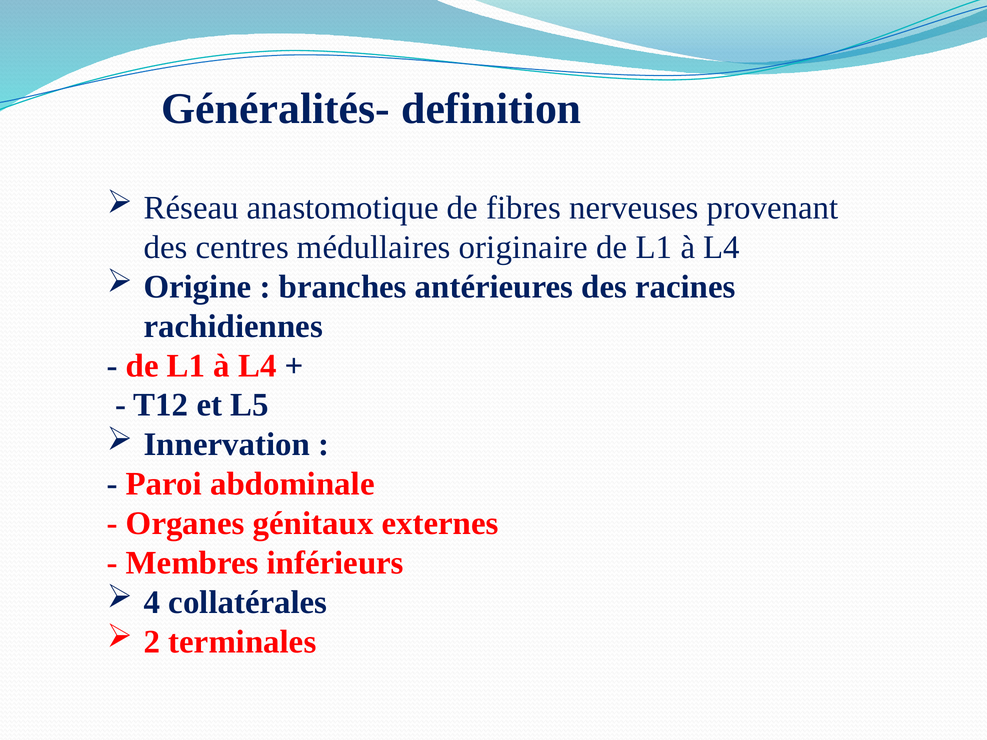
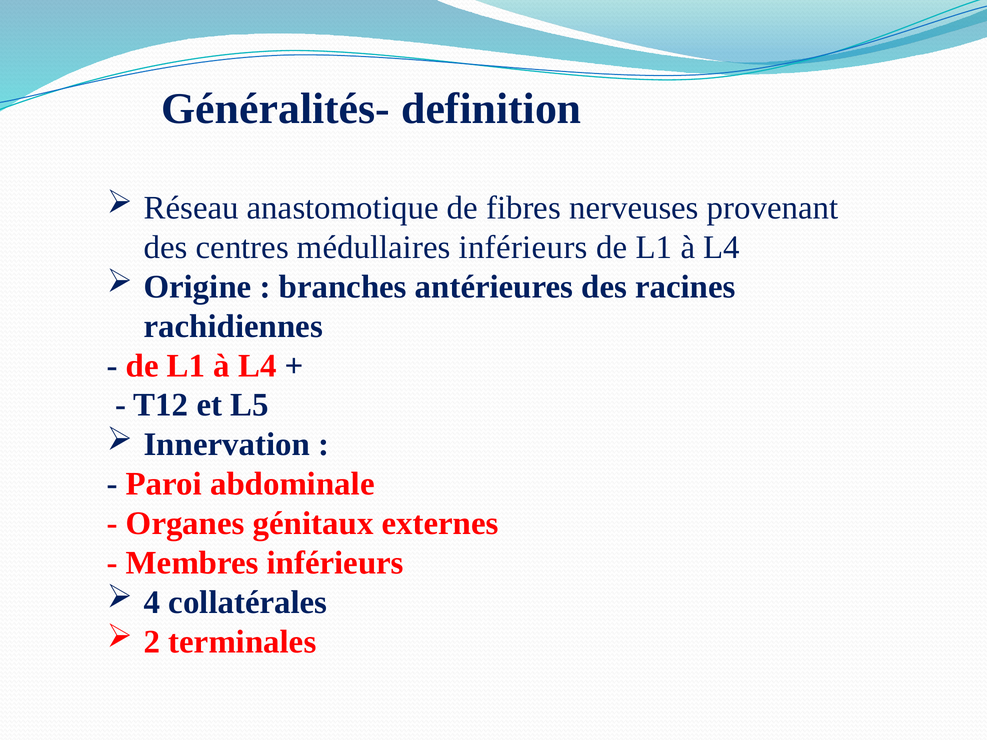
médullaires originaire: originaire -> inférieurs
